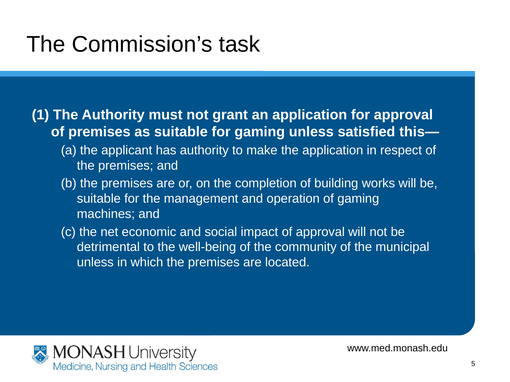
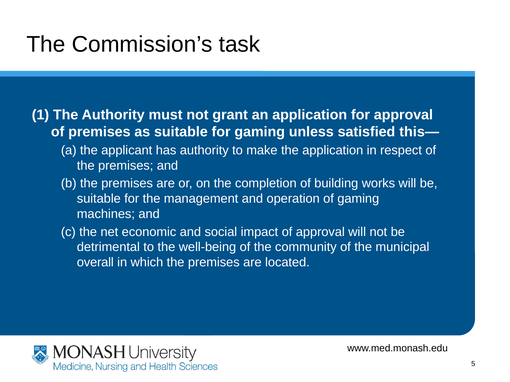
unless at (95, 263): unless -> overall
